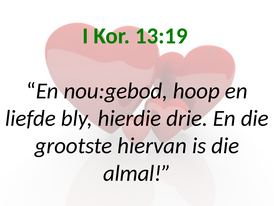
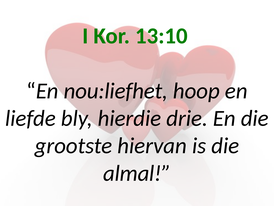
13:19: 13:19 -> 13:10
nou:gebod: nou:gebod -> nou:liefhet
